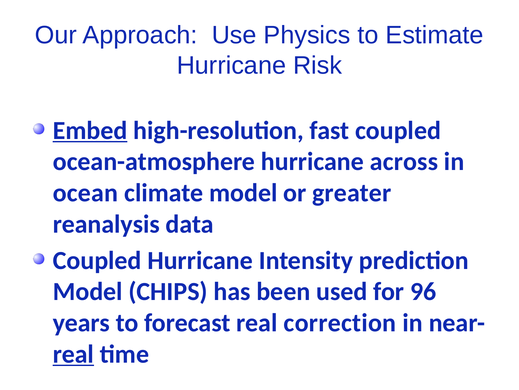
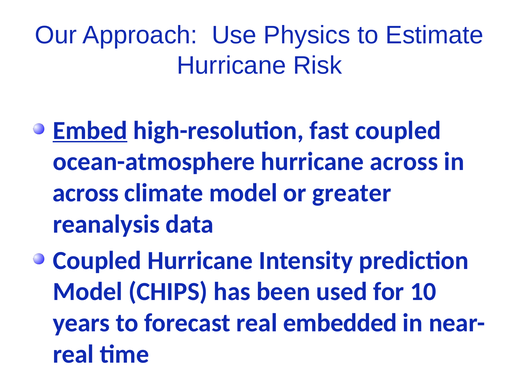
ocean at (85, 193): ocean -> across
96: 96 -> 10
correction: correction -> embedded
real at (73, 353) underline: present -> none
